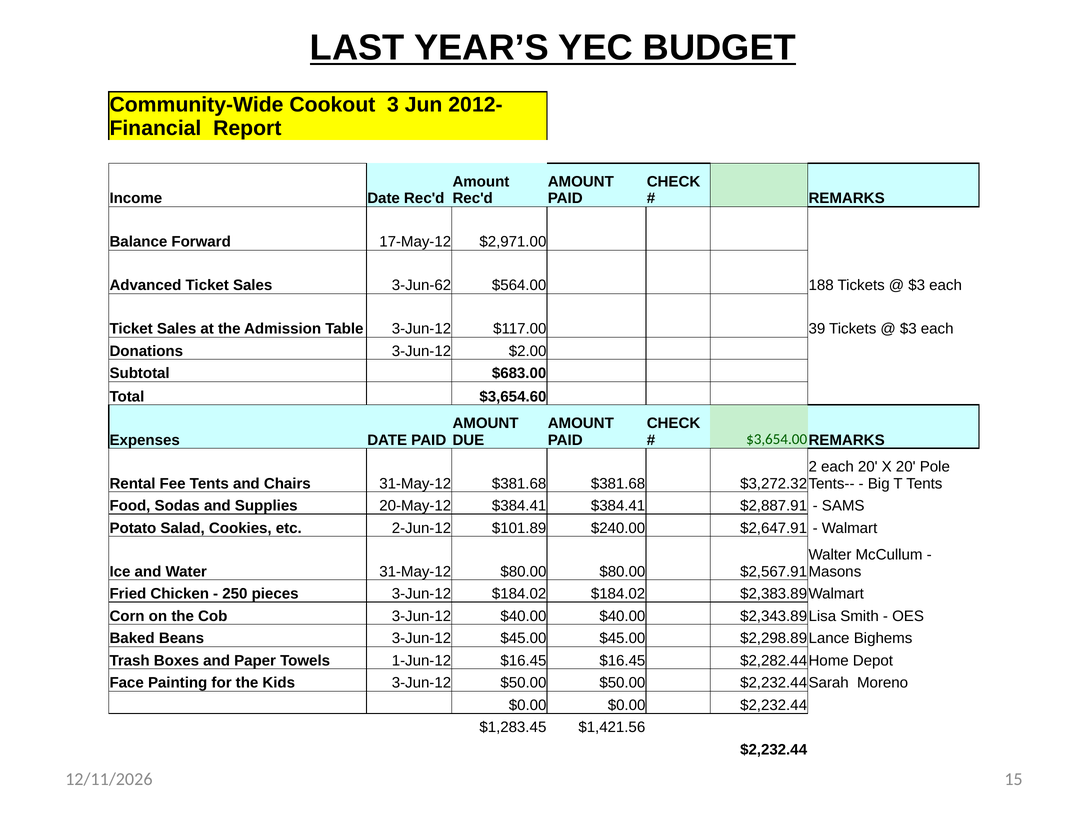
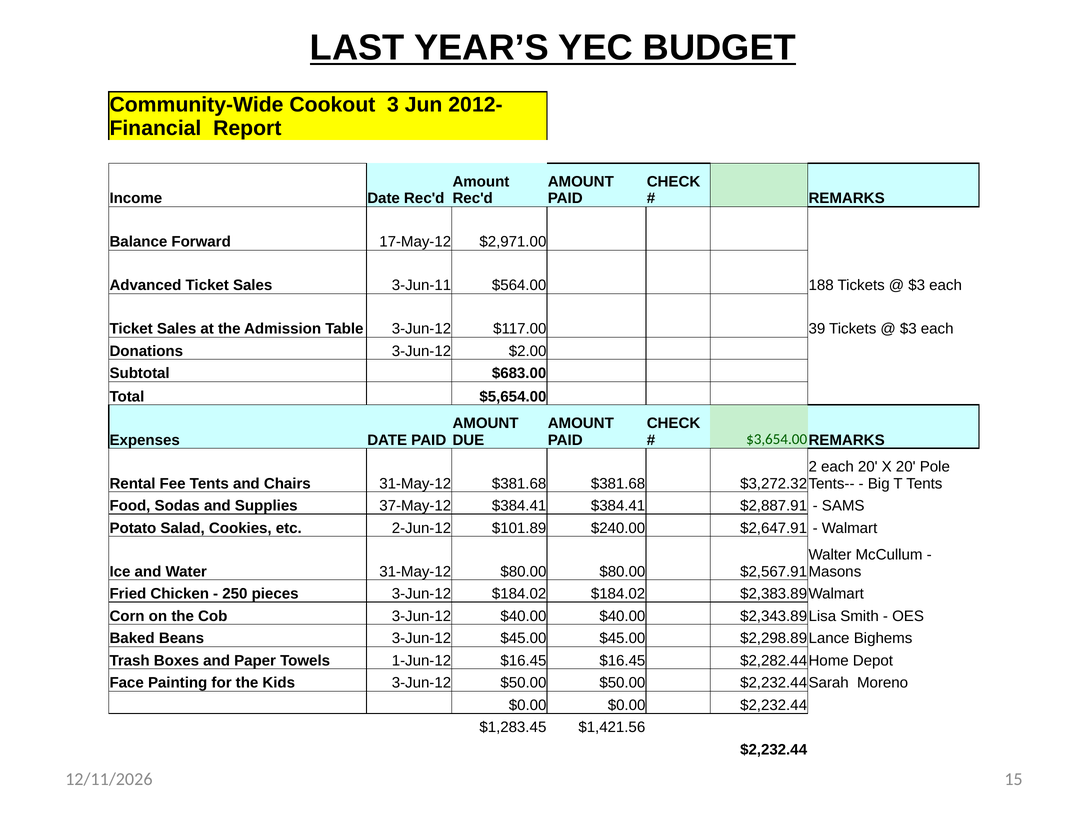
3-Jun-62: 3-Jun-62 -> 3-Jun-11
$3,654.60: $3,654.60 -> $5,654.00
20-May-12: 20-May-12 -> 37-May-12
